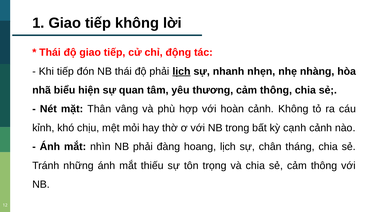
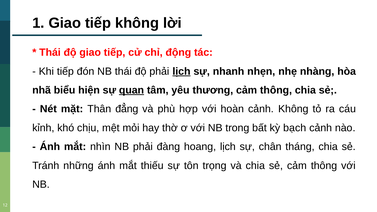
quan underline: none -> present
vâng: vâng -> đẳng
cạnh: cạnh -> bạch
